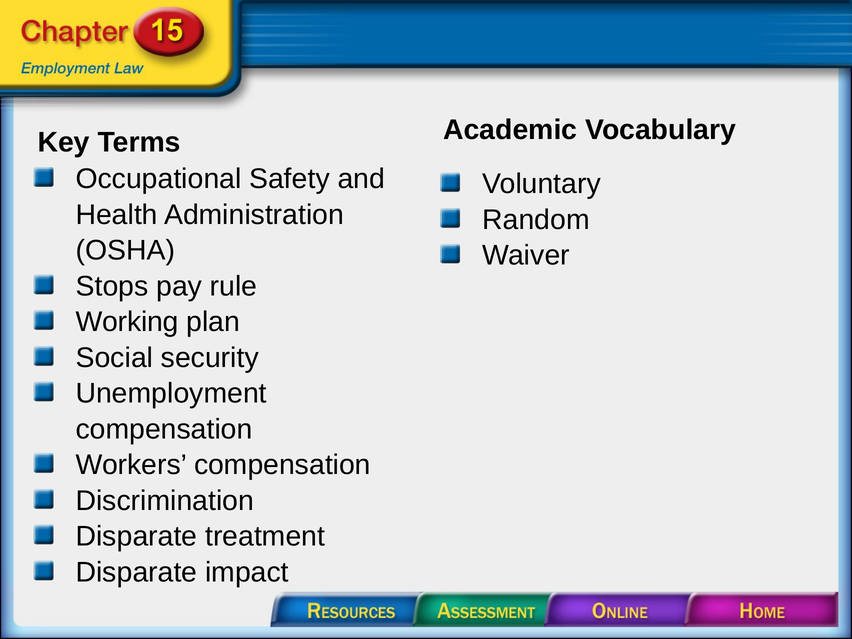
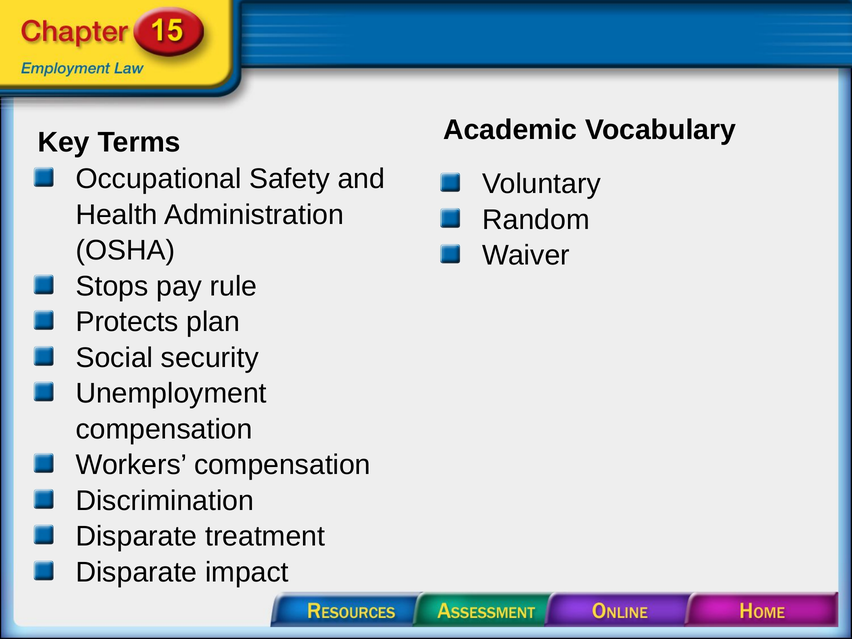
Working: Working -> Protects
